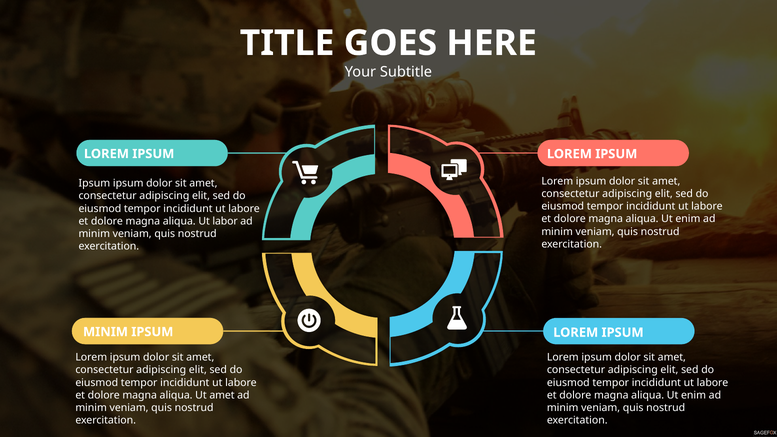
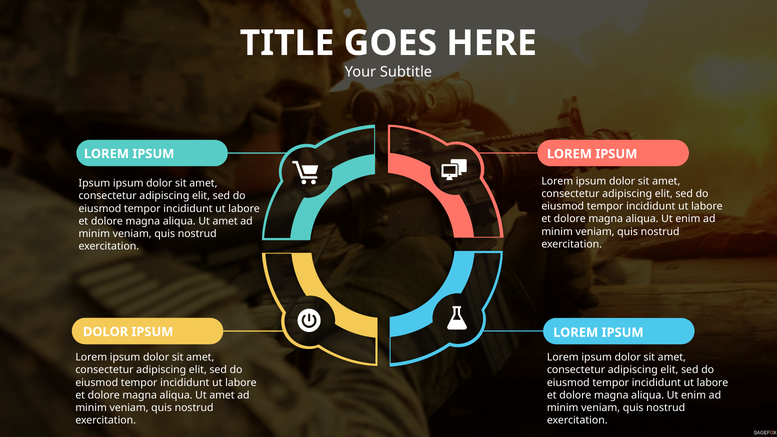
labor at (225, 221): labor -> amet
MINIM at (106, 332): MINIM -> DOLOR
